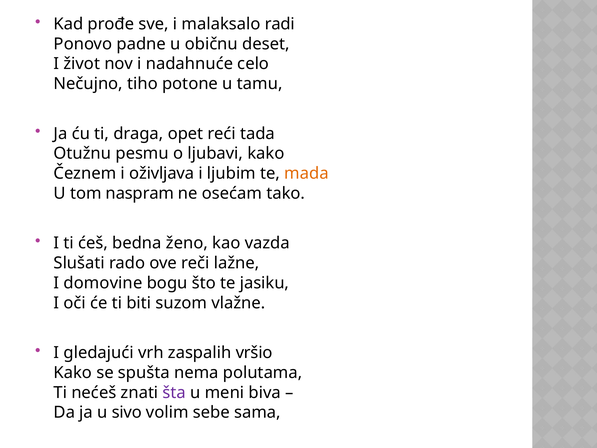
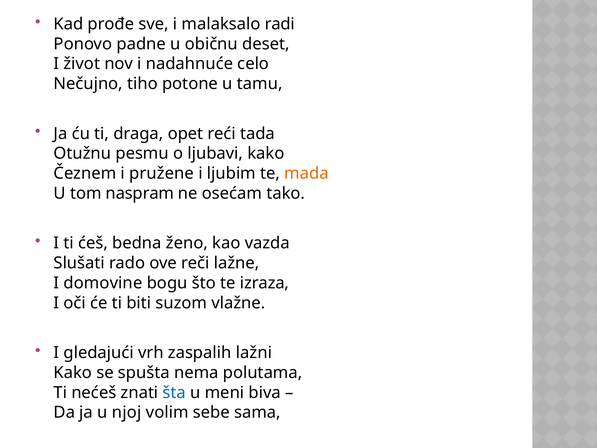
oživljava: oživljava -> pružene
jasiku: jasiku -> izraza
vršio: vršio -> lažni
šta colour: purple -> blue
sivo: sivo -> njoj
